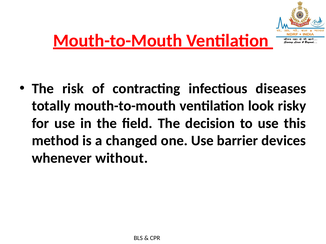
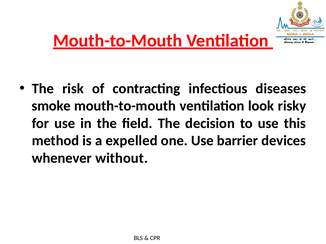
totally: totally -> smoke
changed: changed -> expelled
